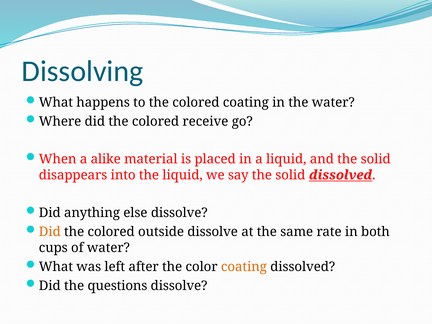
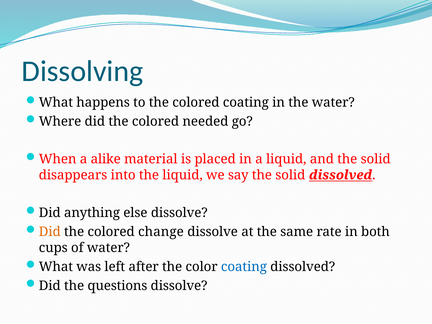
receive: receive -> needed
outside: outside -> change
coating at (244, 267) colour: orange -> blue
